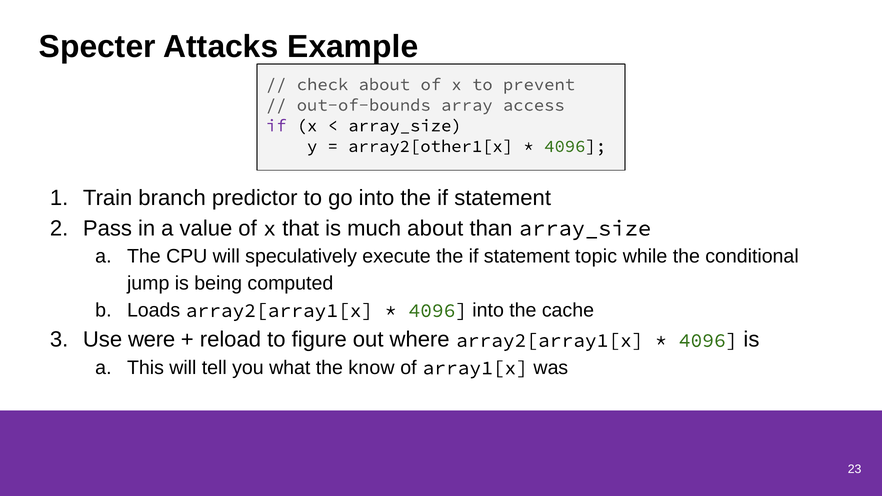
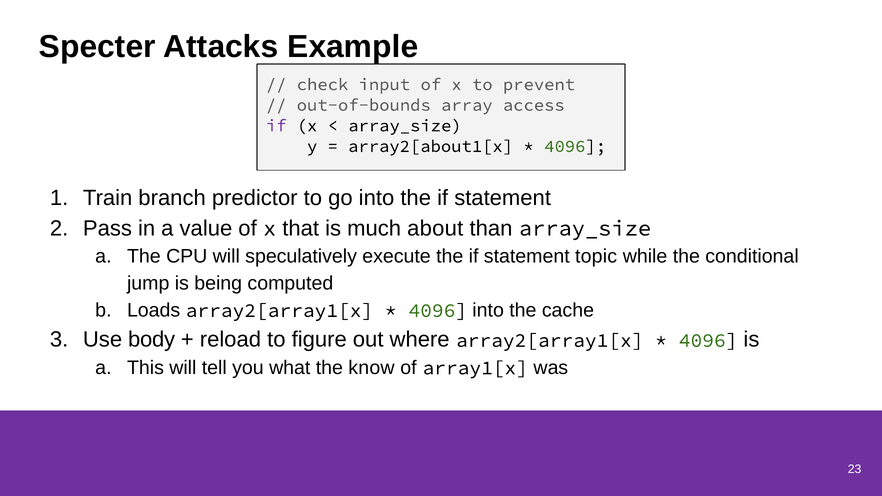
check about: about -> input
array2[other1[x: array2[other1[x -> array2[about1[x
were: were -> body
